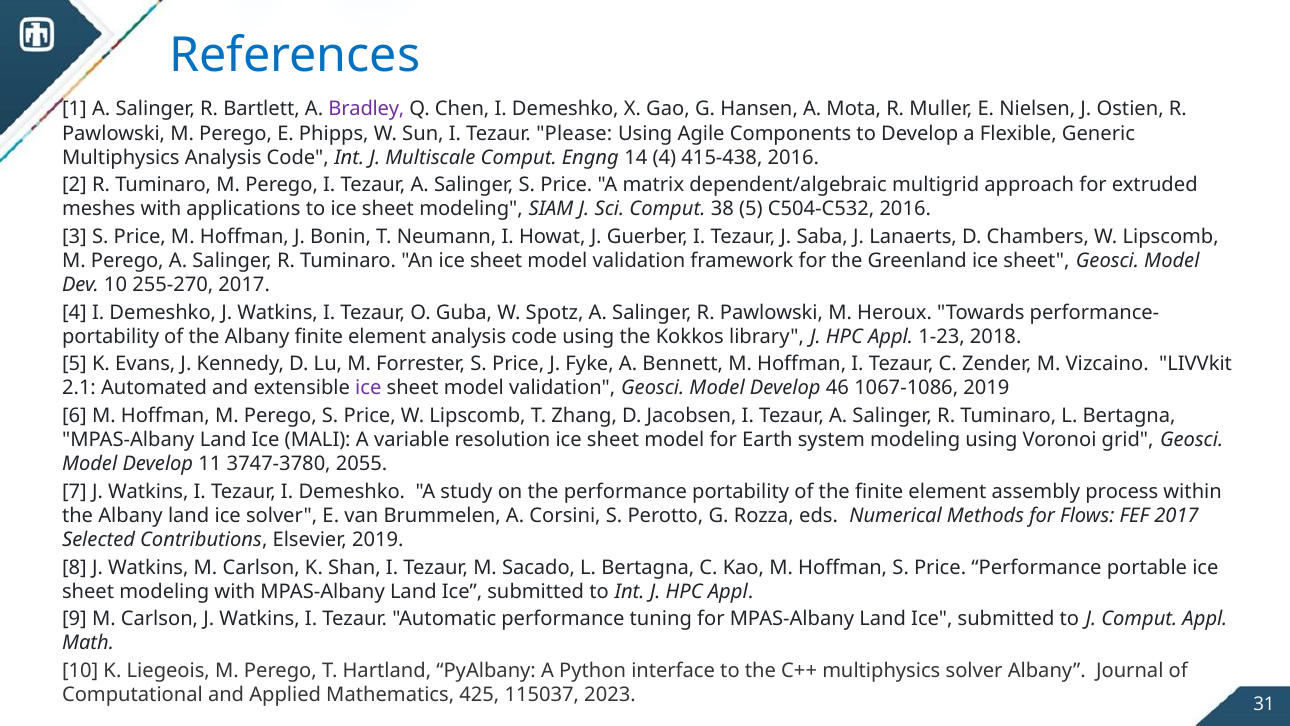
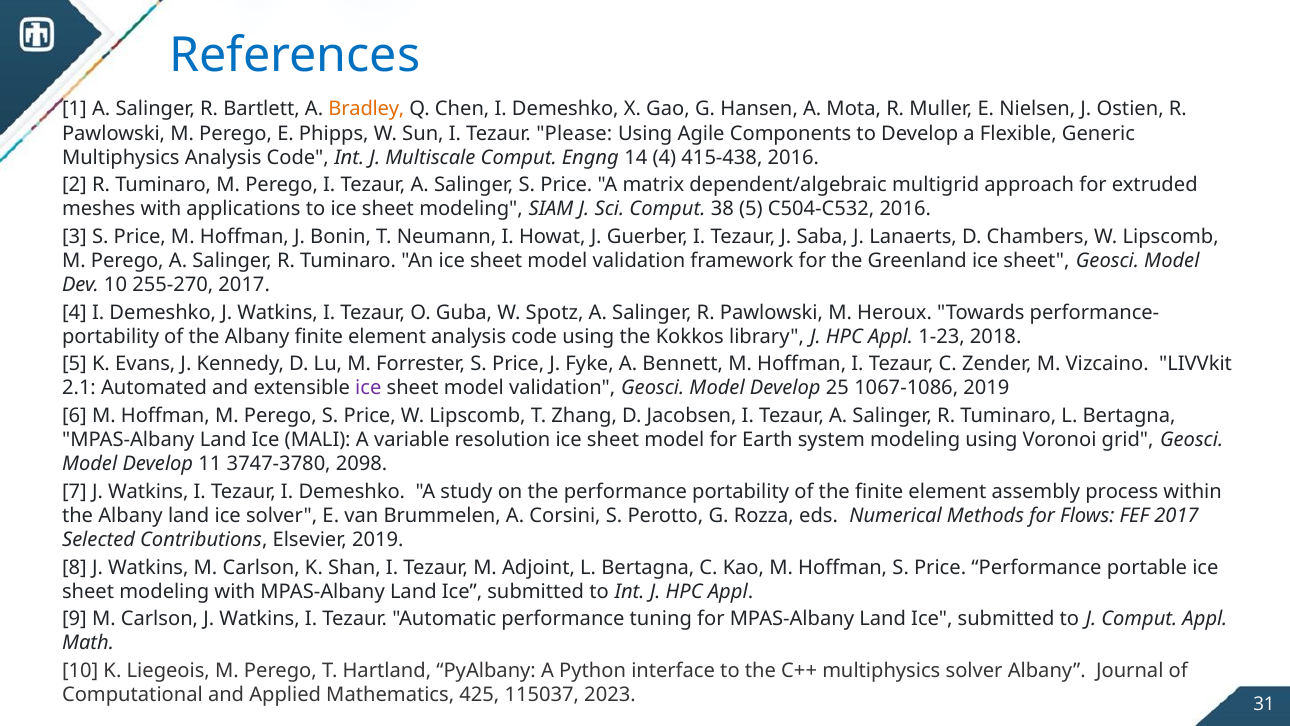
Bradley colour: purple -> orange
46: 46 -> 25
2055: 2055 -> 2098
Sacado: Sacado -> Adjoint
